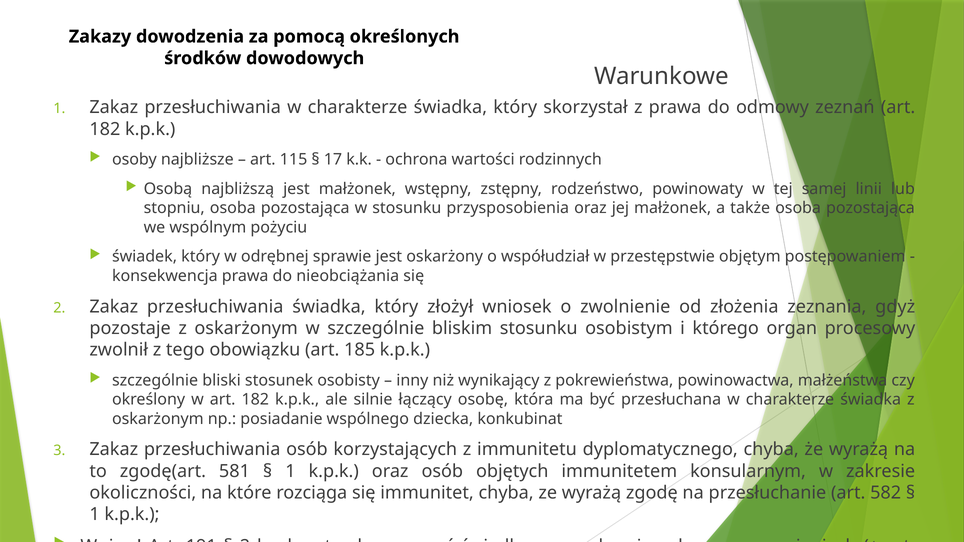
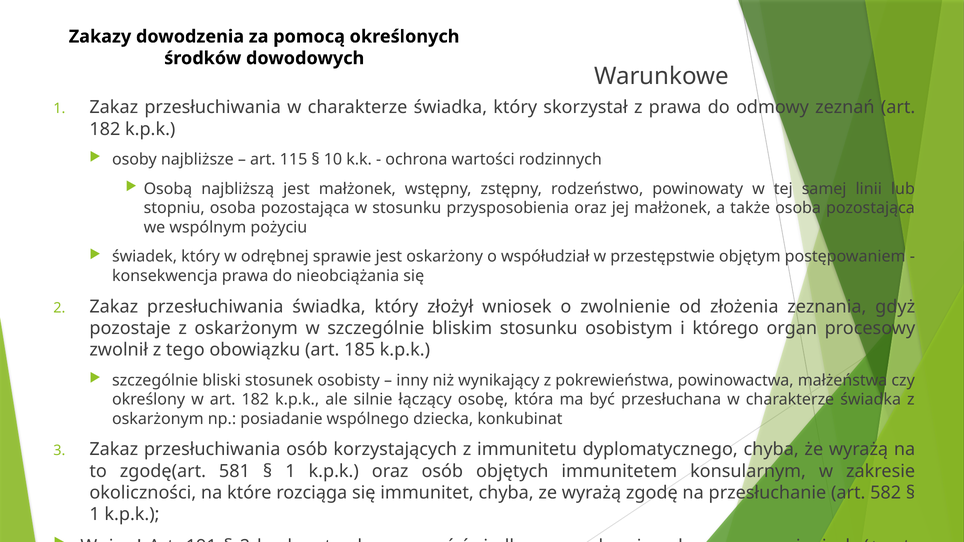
17: 17 -> 10
